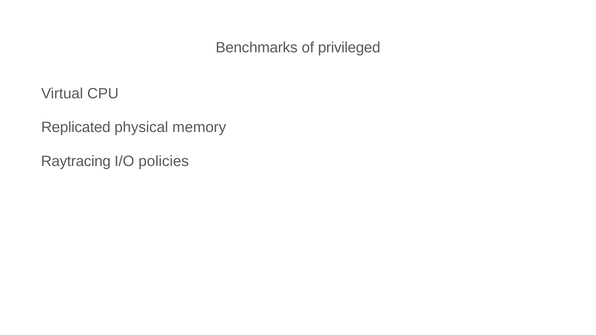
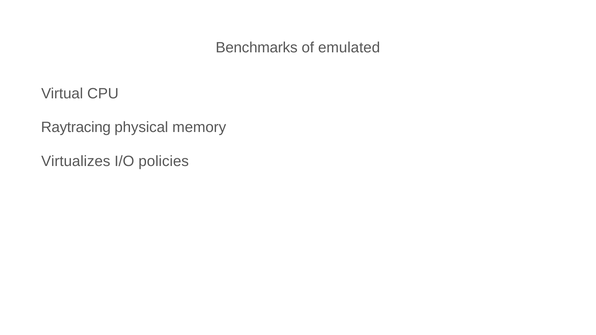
privileged: privileged -> emulated
Replicated: Replicated -> Raytracing
Raytracing: Raytracing -> Virtualizes
